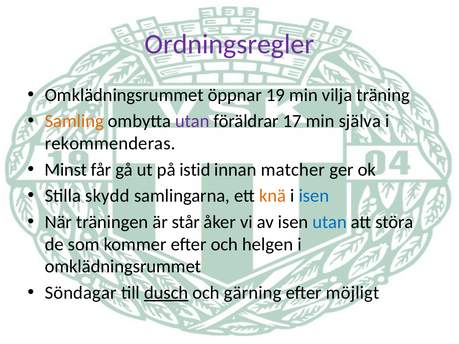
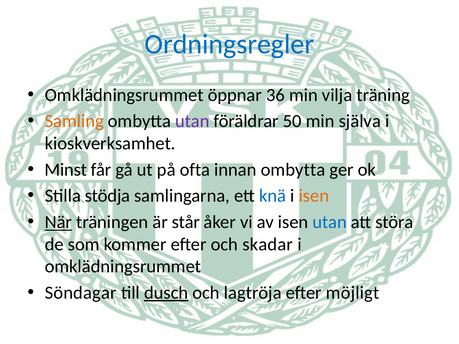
Ordningsregler colour: purple -> blue
19: 19 -> 36
17: 17 -> 50
rekommenderas: rekommenderas -> kioskverksamhet
istid: istid -> ofta
innan matcher: matcher -> ombytta
skydd: skydd -> stödja
knä colour: orange -> blue
isen at (314, 196) colour: blue -> orange
När underline: none -> present
helgen: helgen -> skadar
gärning: gärning -> lagtröja
